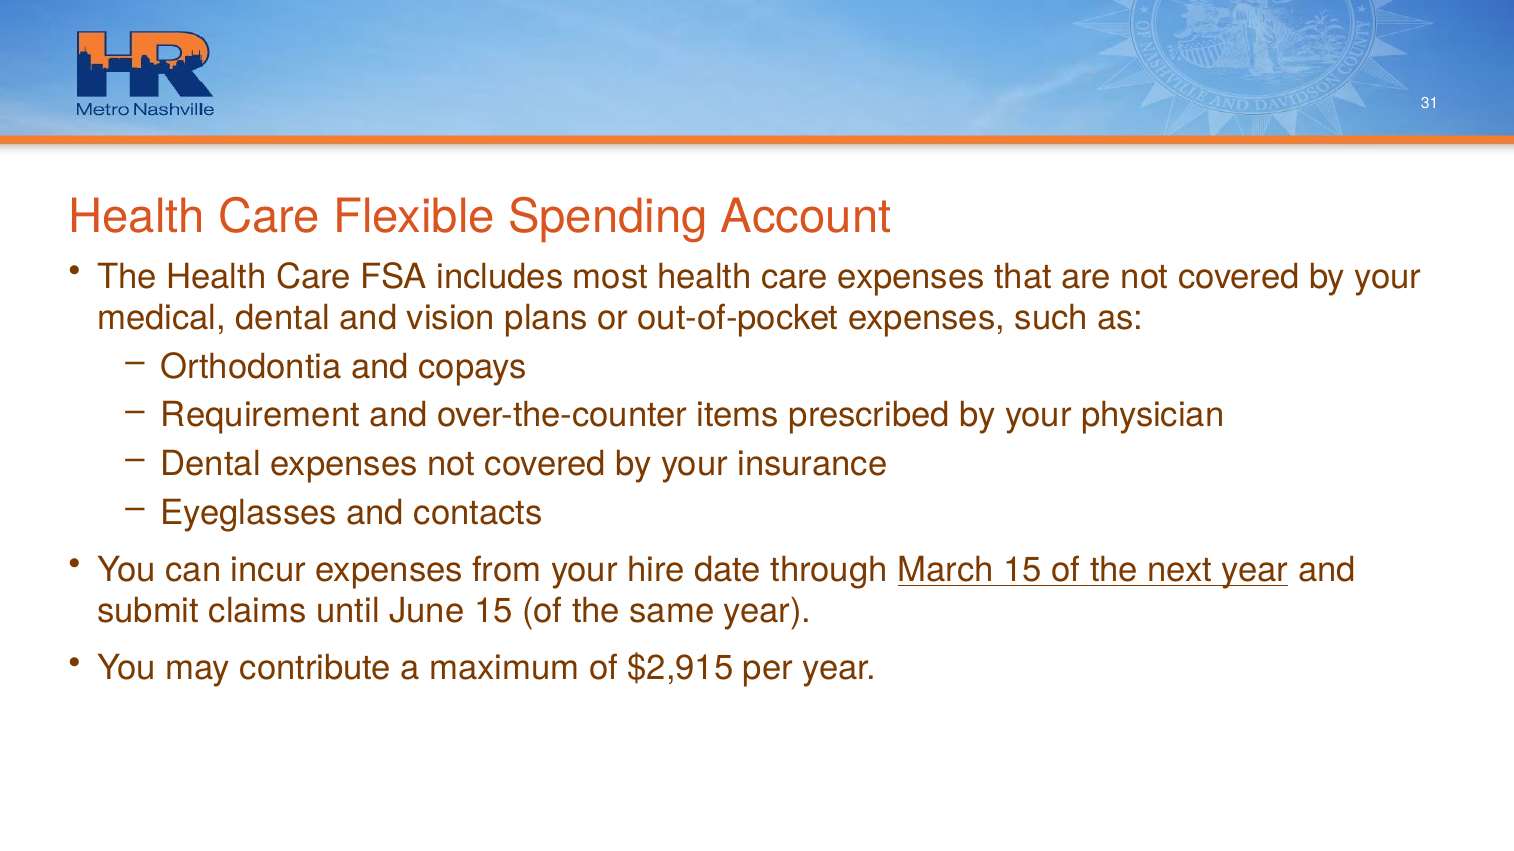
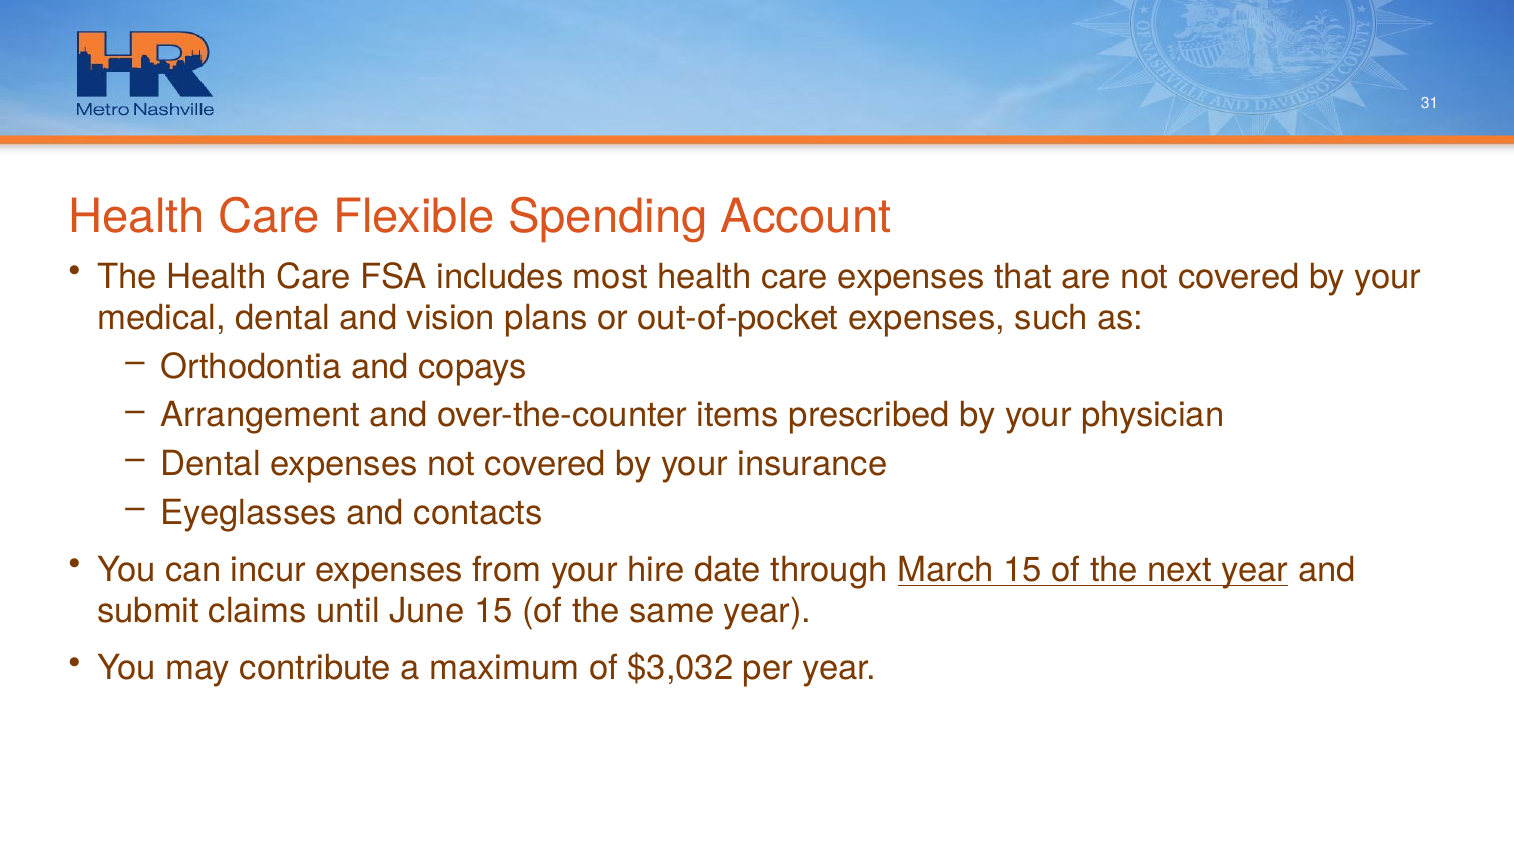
Requirement: Requirement -> Arrangement
$2,915: $2,915 -> $3,032
